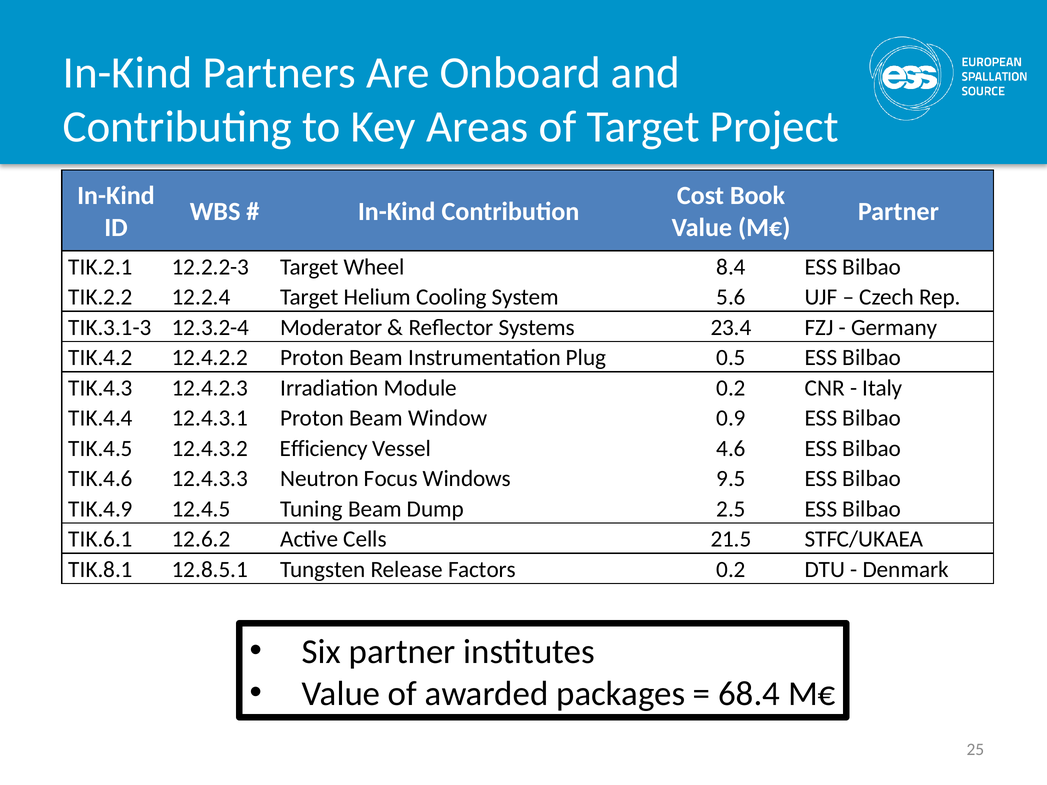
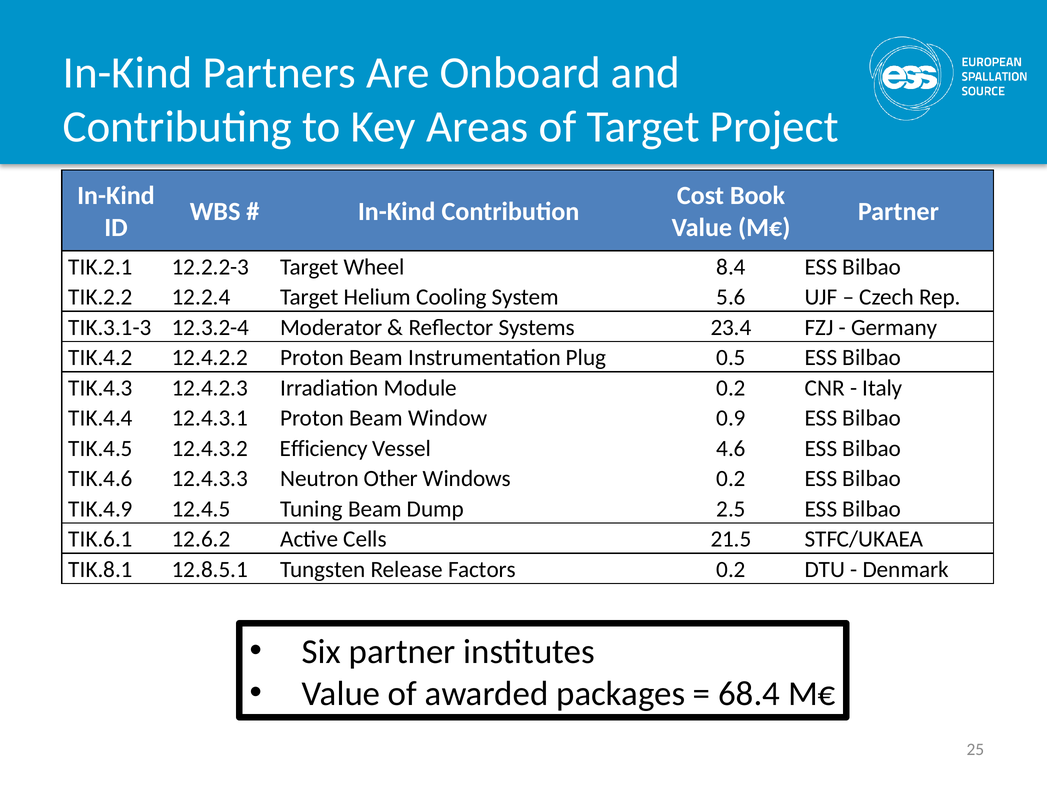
Focus: Focus -> Other
Windows 9.5: 9.5 -> 0.2
